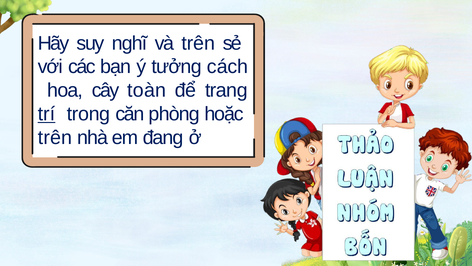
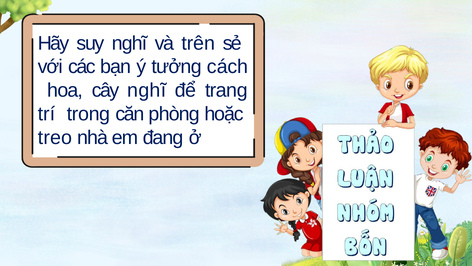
cây toàn: toàn -> nghĩ
trí underline: present -> none
trên at (55, 137): trên -> treo
